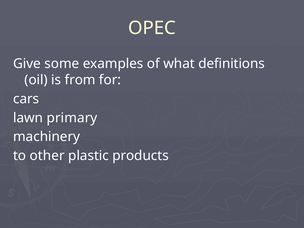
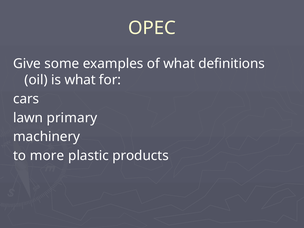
is from: from -> what
other: other -> more
